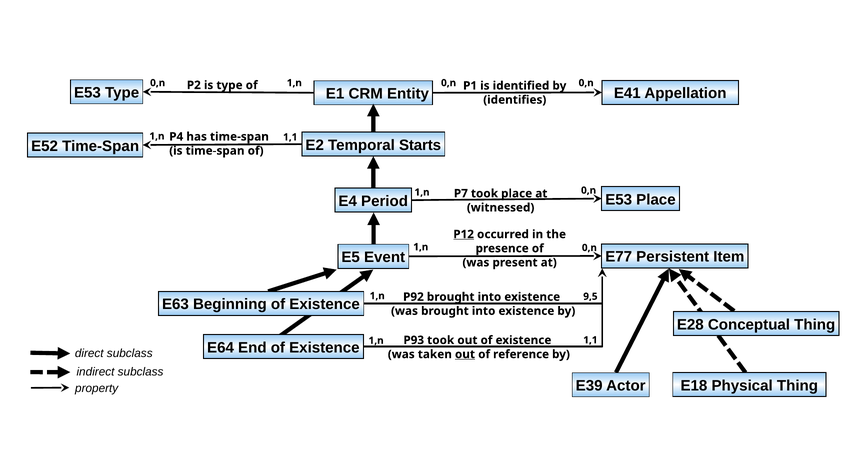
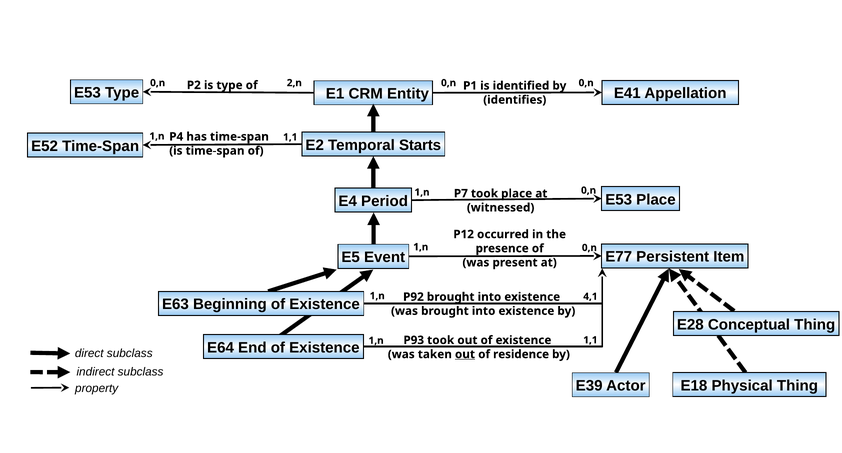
1,n at (294, 83): 1,n -> 2,n
P12 underline: present -> none
9,5: 9,5 -> 4,1
reference: reference -> residence
